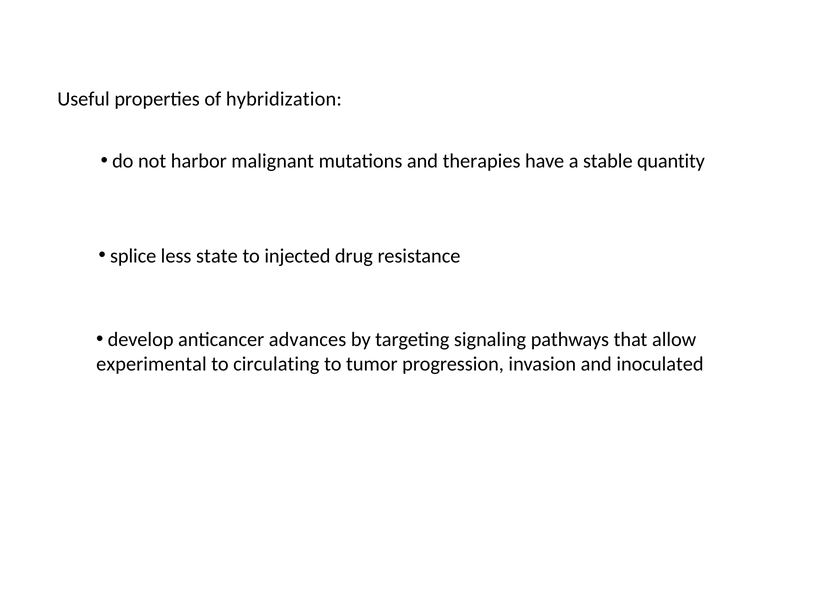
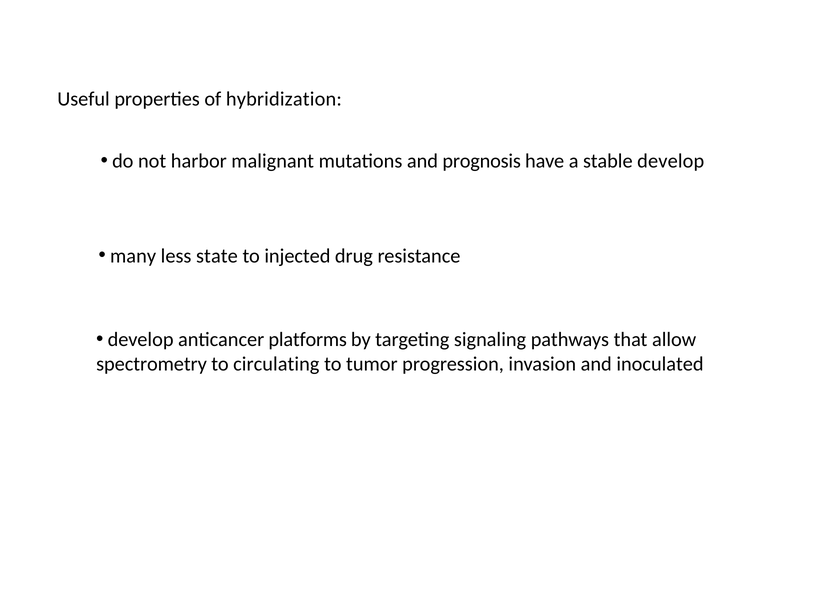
therapies: therapies -> prognosis
stable quantity: quantity -> develop
splice: splice -> many
advances: advances -> platforms
experimental: experimental -> spectrometry
